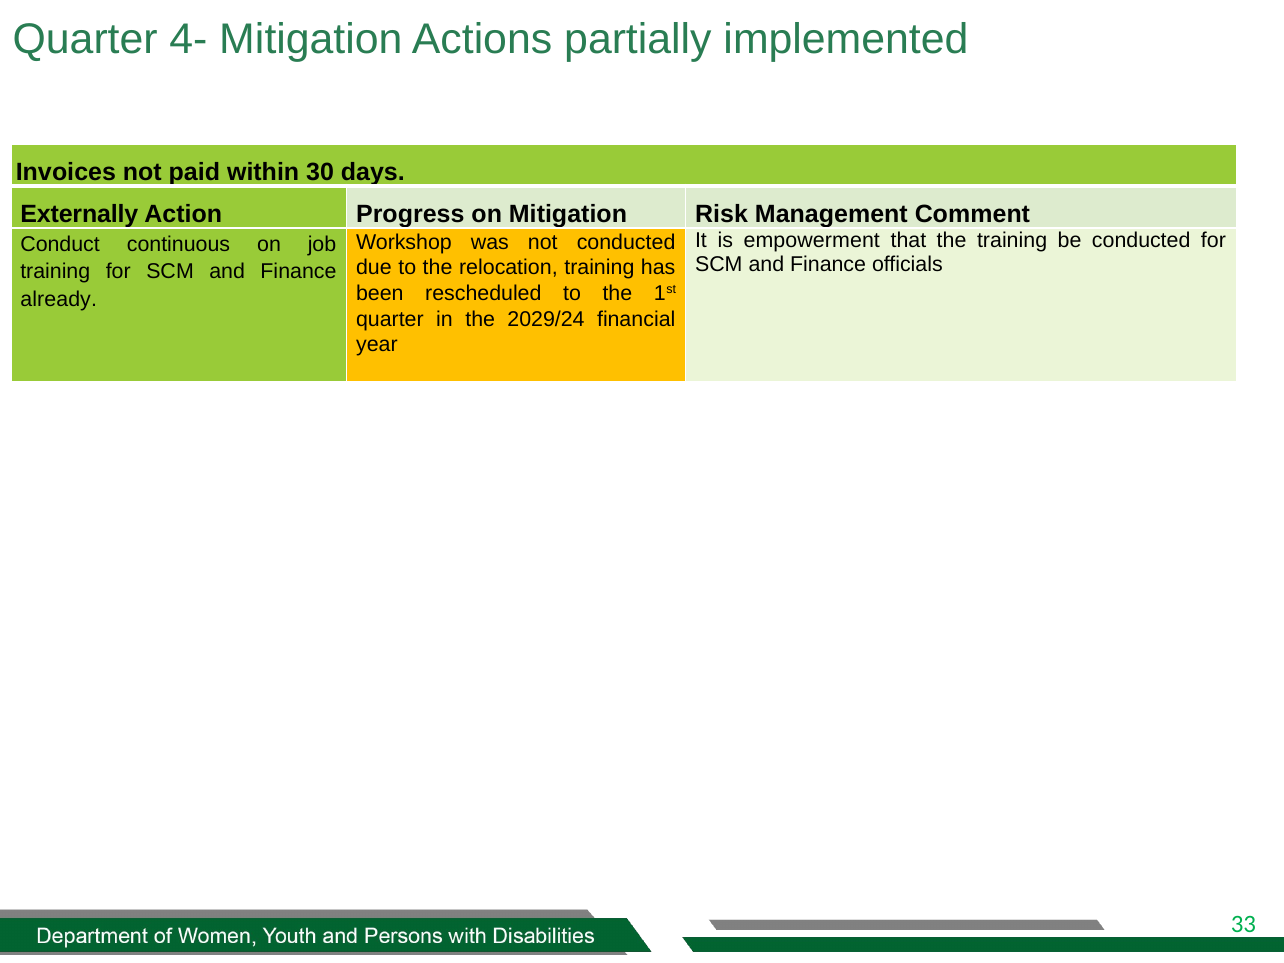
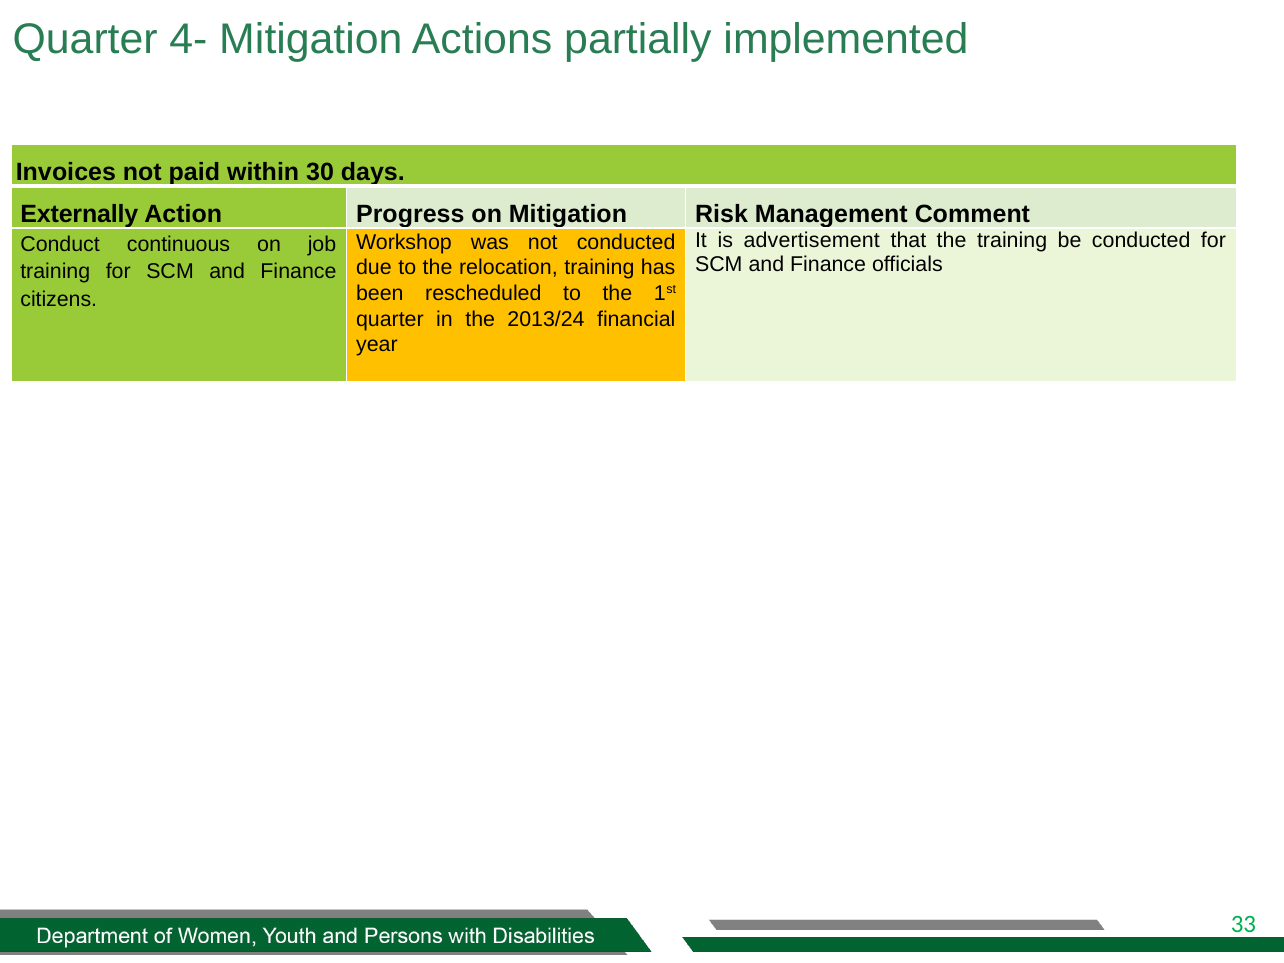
empowerment: empowerment -> advertisement
already: already -> citizens
2029/24: 2029/24 -> 2013/24
